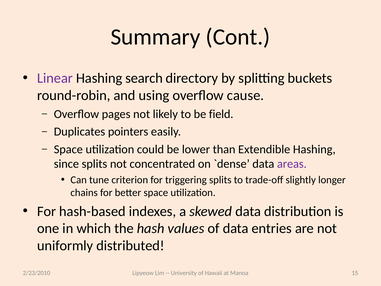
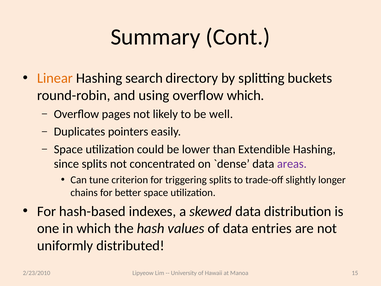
Linear colour: purple -> orange
overflow cause: cause -> which
field: field -> well
